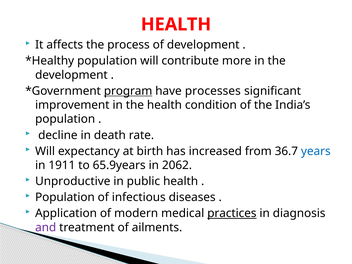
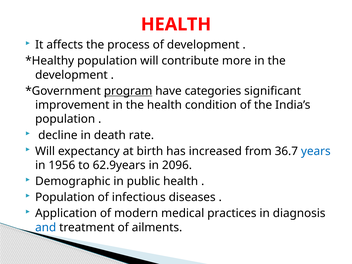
processes: processes -> categories
1911: 1911 -> 1956
65.9years: 65.9years -> 62.9years
2062: 2062 -> 2096
Unproductive: Unproductive -> Demographic
practices underline: present -> none
and colour: purple -> blue
